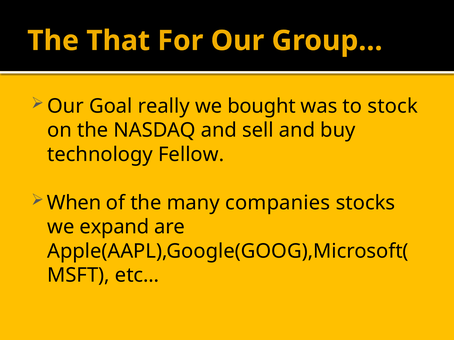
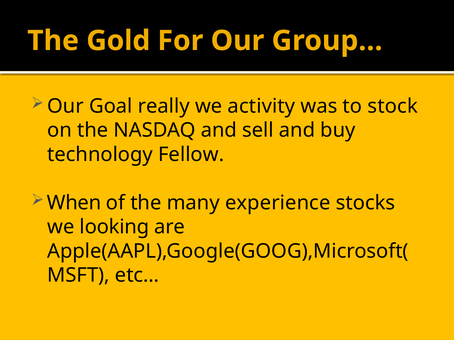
That: That -> Gold
bought: bought -> activity
companies: companies -> experience
expand: expand -> looking
